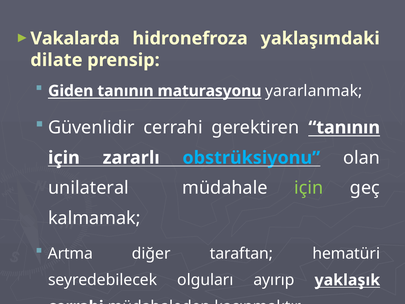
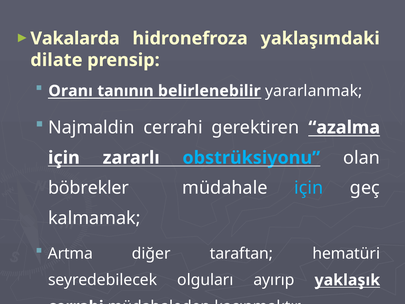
Giden: Giden -> Oranı
maturasyonu: maturasyonu -> belirlenebilir
Güvenlidir: Güvenlidir -> Najmaldin
gerektiren tanının: tanının -> azalma
unilateral: unilateral -> böbrekler
için at (309, 188) colour: light green -> light blue
